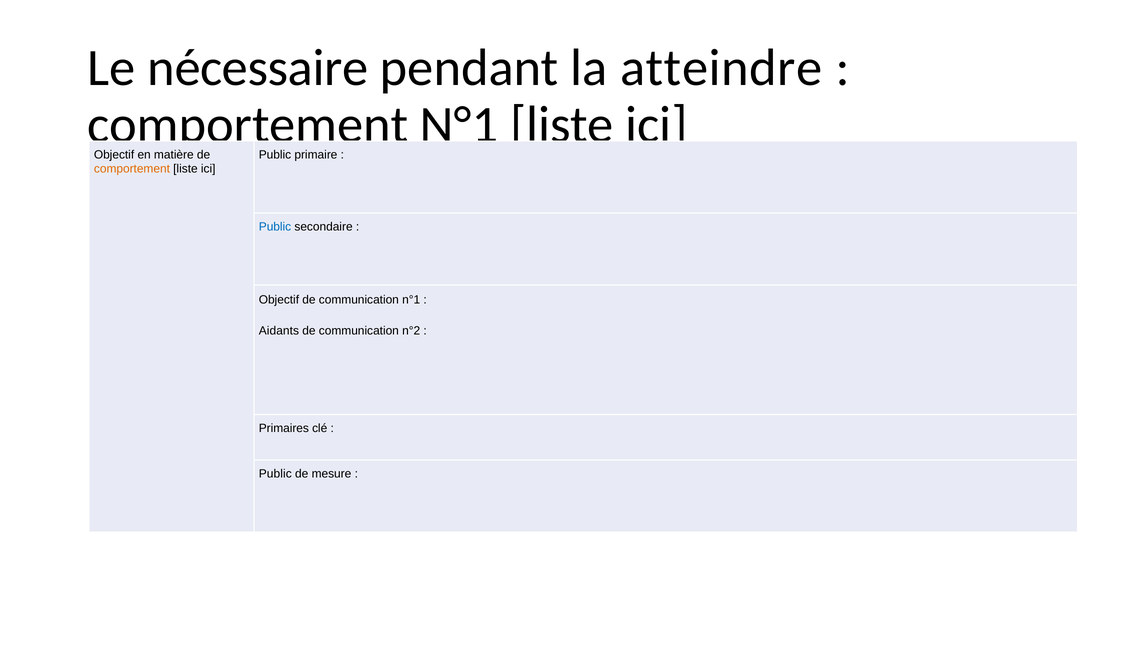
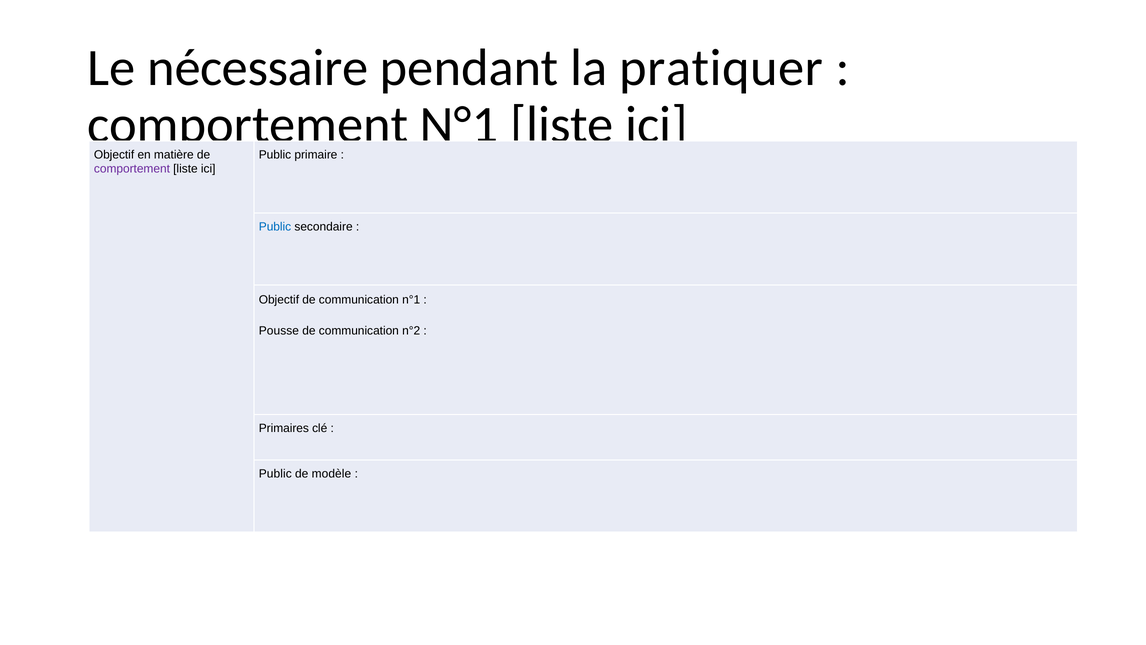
atteindre: atteindre -> pratiquer
comportement at (132, 169) colour: orange -> purple
Aidants: Aidants -> Pousse
mesure: mesure -> modèle
